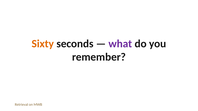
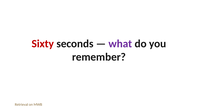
Sixty colour: orange -> red
